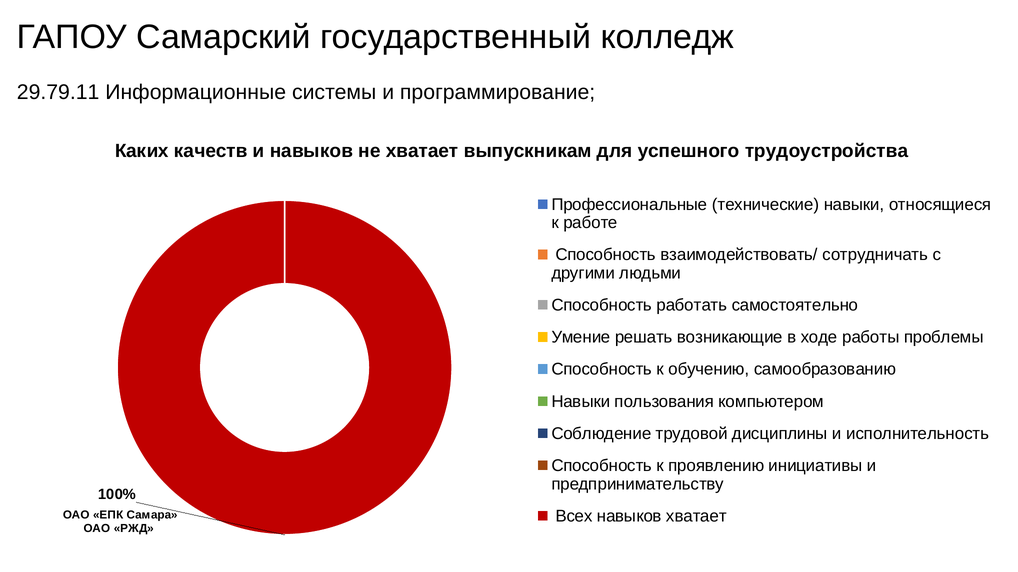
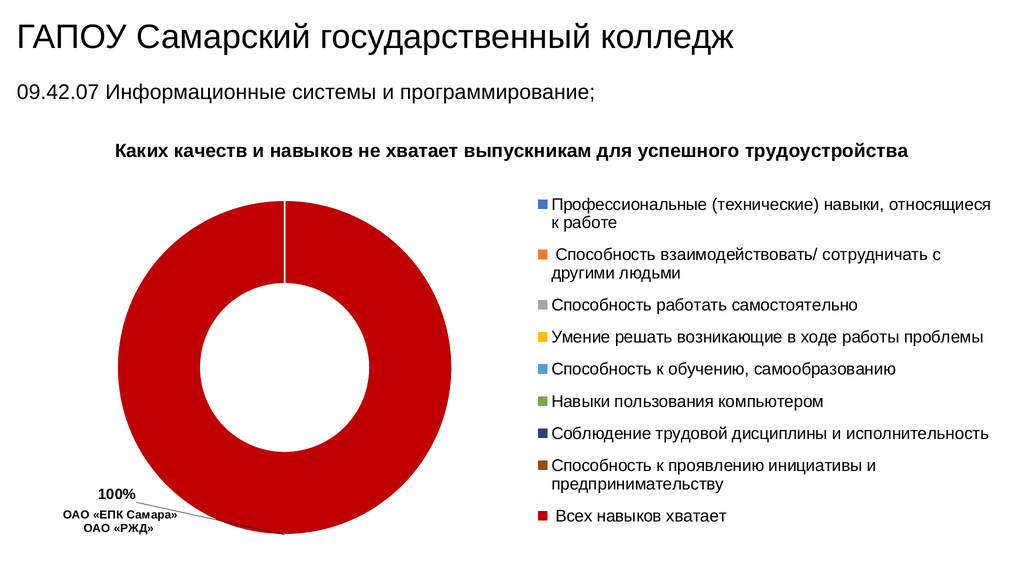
29.79.11: 29.79.11 -> 09.42.07
